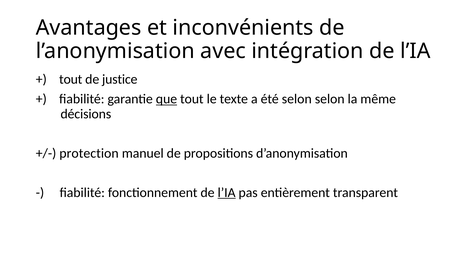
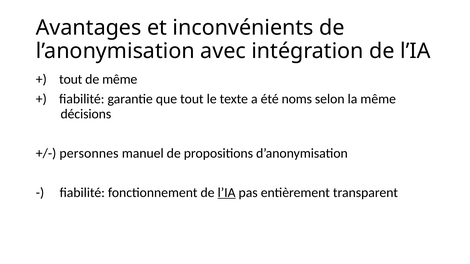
de justice: justice -> même
que underline: present -> none
été selon: selon -> noms
protection: protection -> personnes
